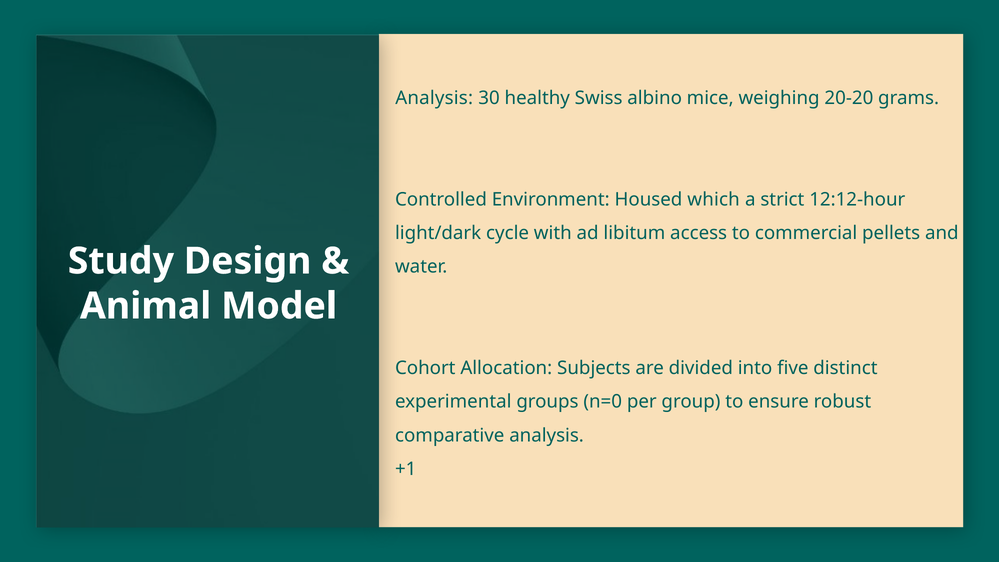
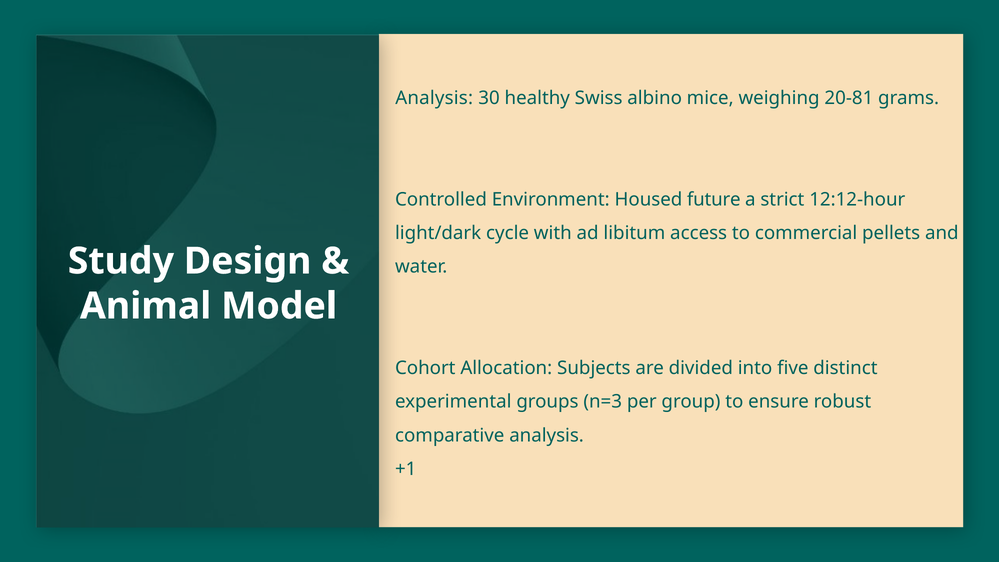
20-20: 20-20 -> 20-81
which: which -> future
n=0: n=0 -> n=3
